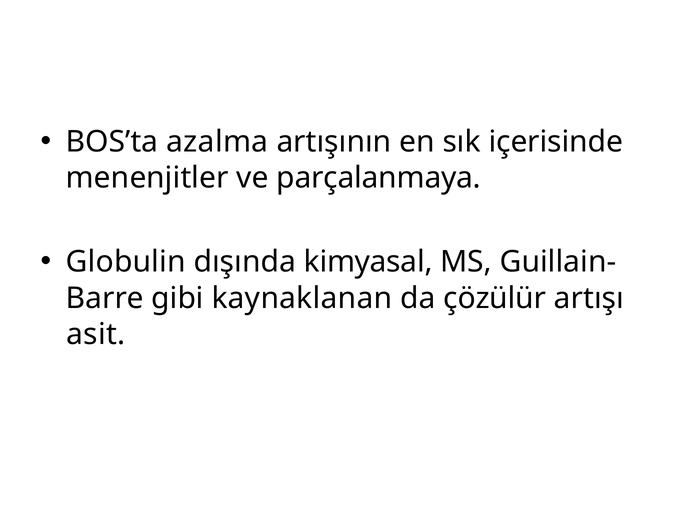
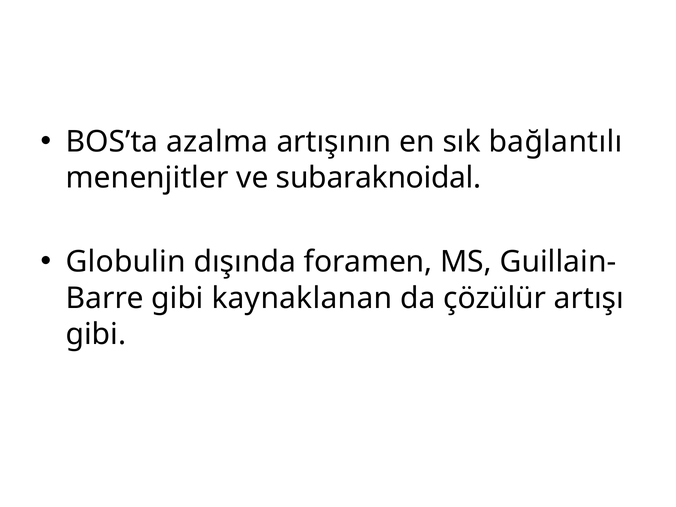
içerisinde: içerisinde -> bağlantılı
parçalanmaya: parçalanmaya -> subaraknoidal
kimyasal: kimyasal -> foramen
asit at (96, 334): asit -> gibi
